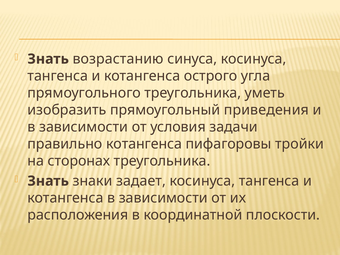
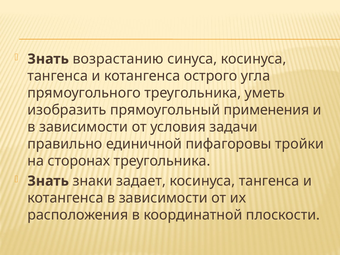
приведения: приведения -> применения
правильно котангенса: котангенса -> единичной
